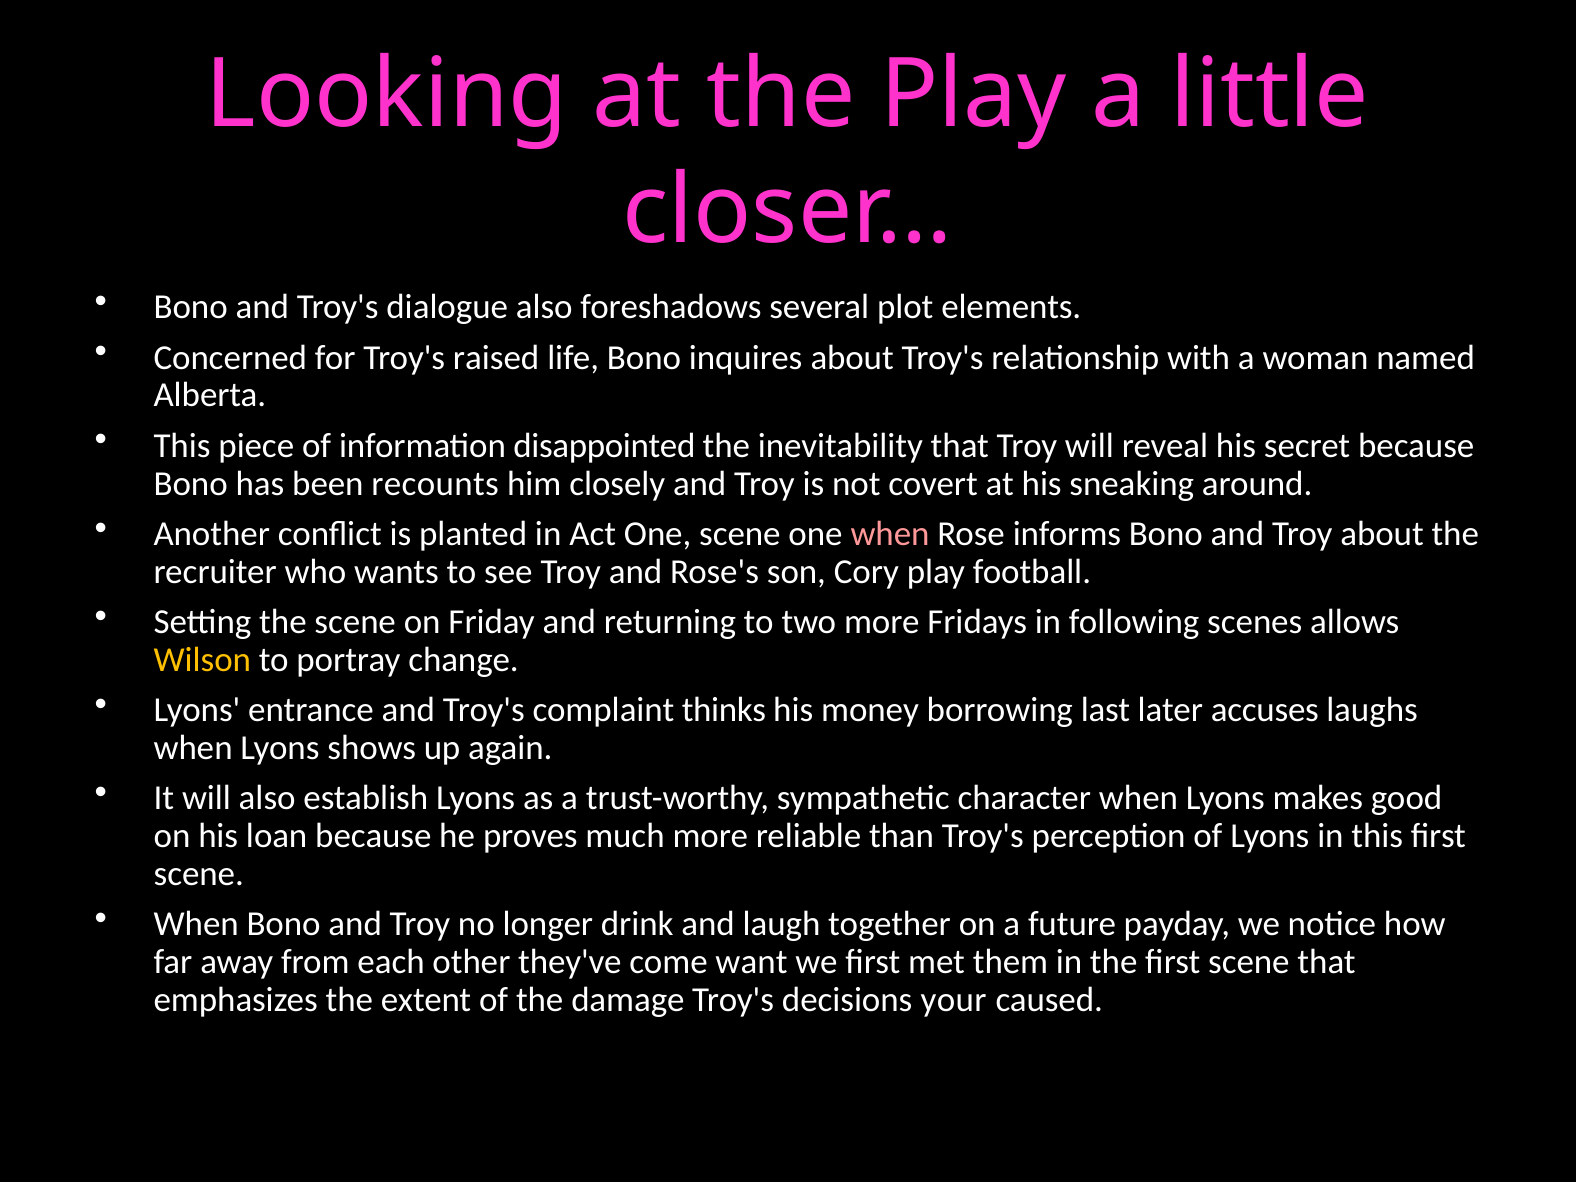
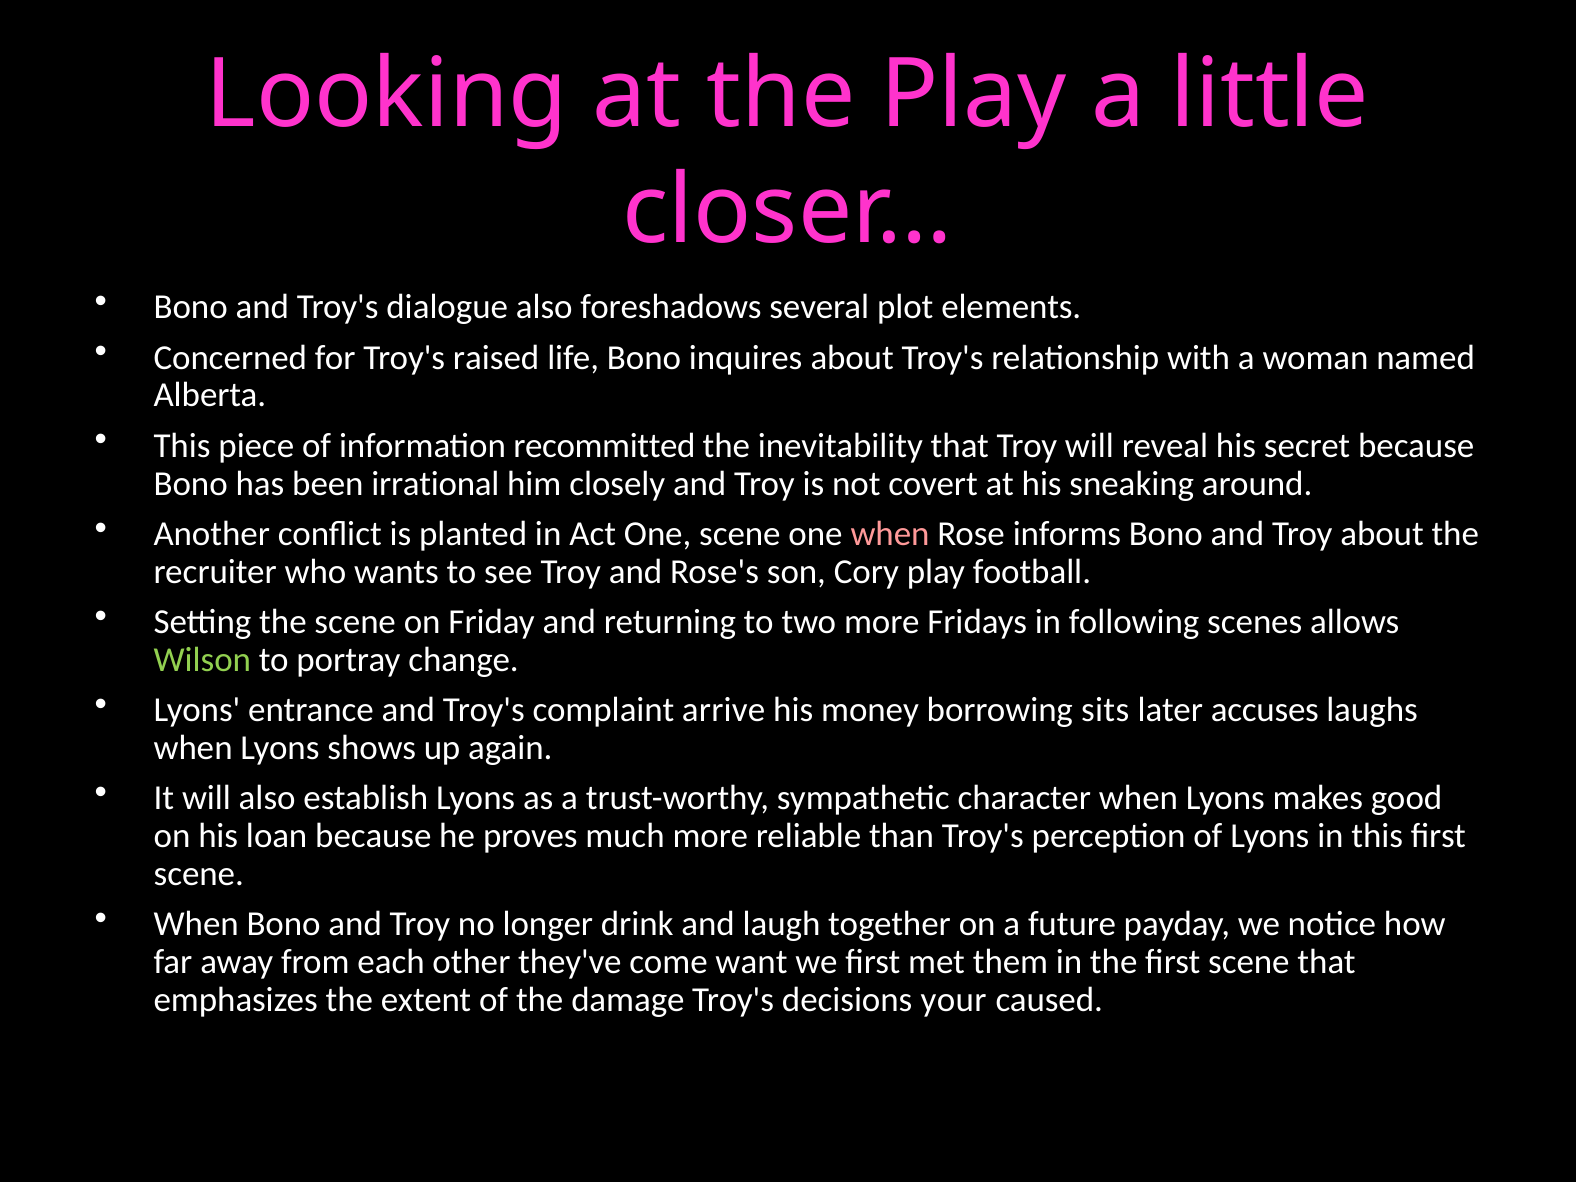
disappointed: disappointed -> recommitted
recounts: recounts -> irrational
Wilson colour: yellow -> light green
thinks: thinks -> arrive
last: last -> sits
